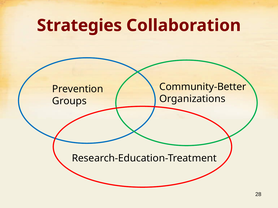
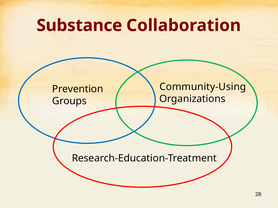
Strategies: Strategies -> Substance
Community-Better: Community-Better -> Community-Using
